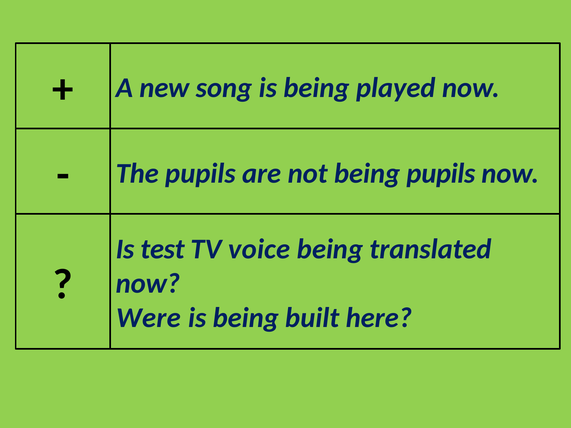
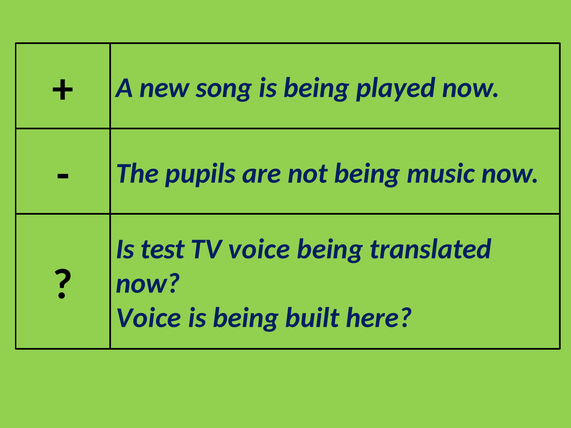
being pupils: pupils -> music
Were at (149, 318): Were -> Voice
